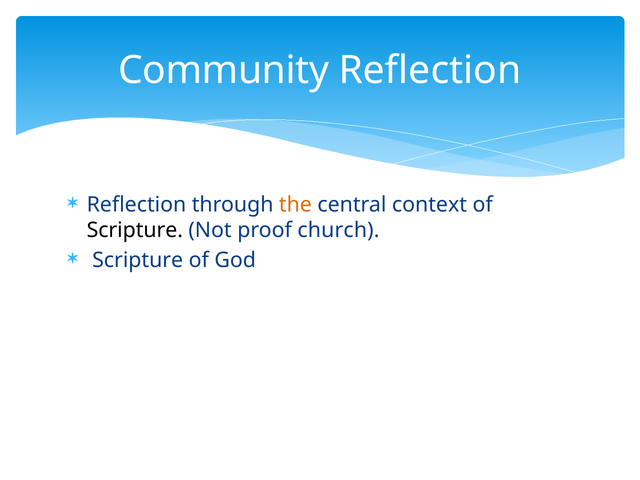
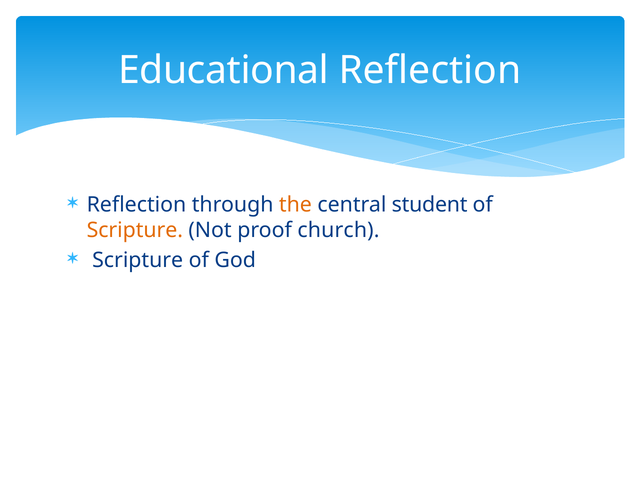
Community: Community -> Educational
context: context -> student
Scripture at (135, 230) colour: black -> orange
